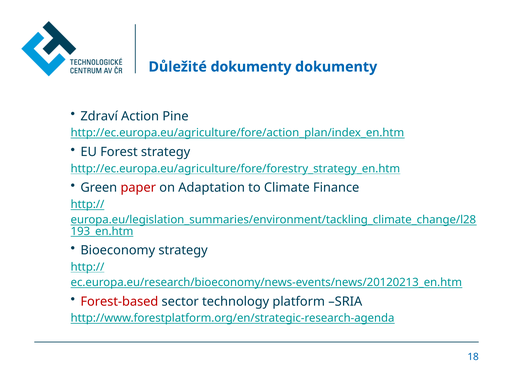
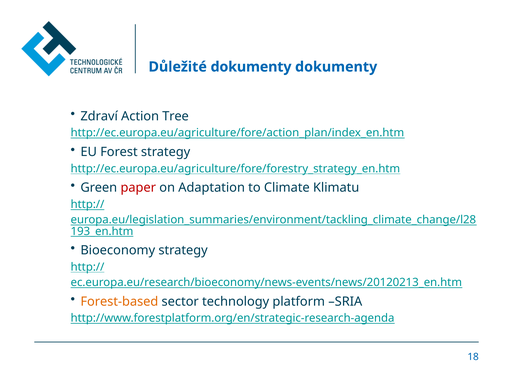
Pine: Pine -> Tree
Finance: Finance -> Klimatu
Forest-based colour: red -> orange
